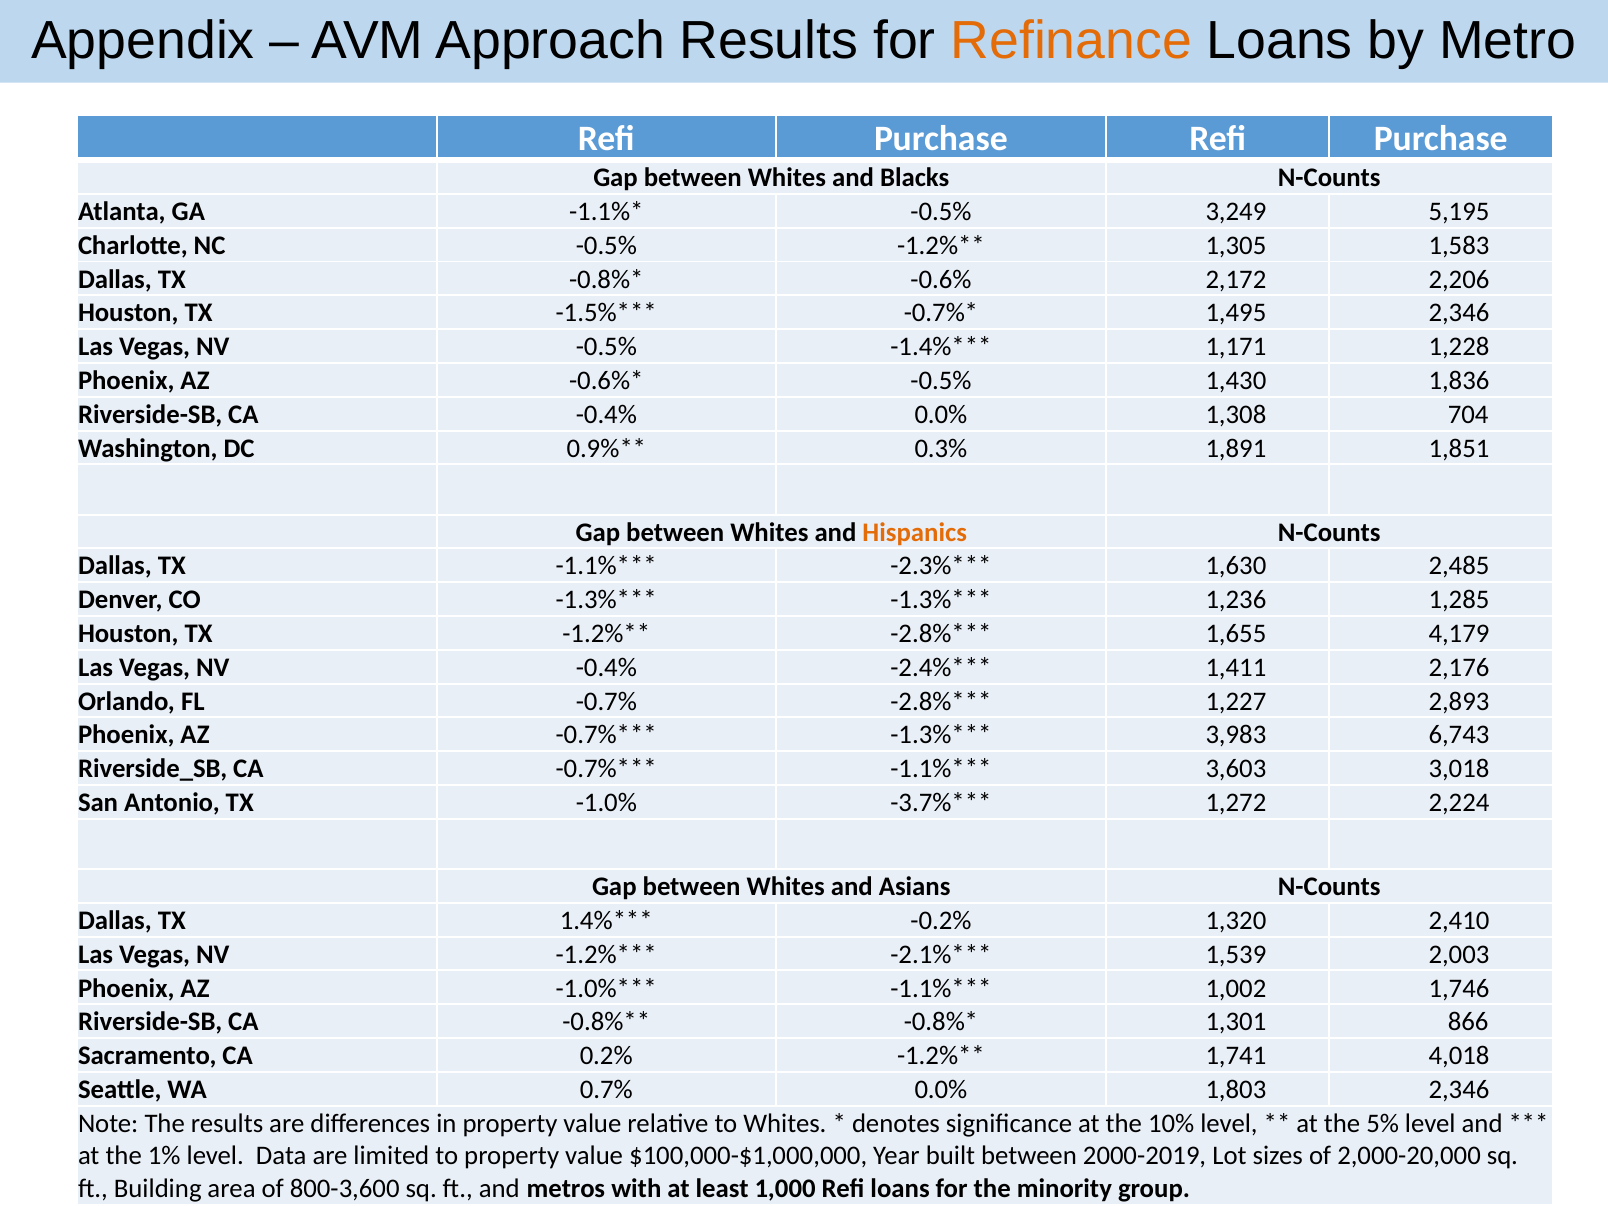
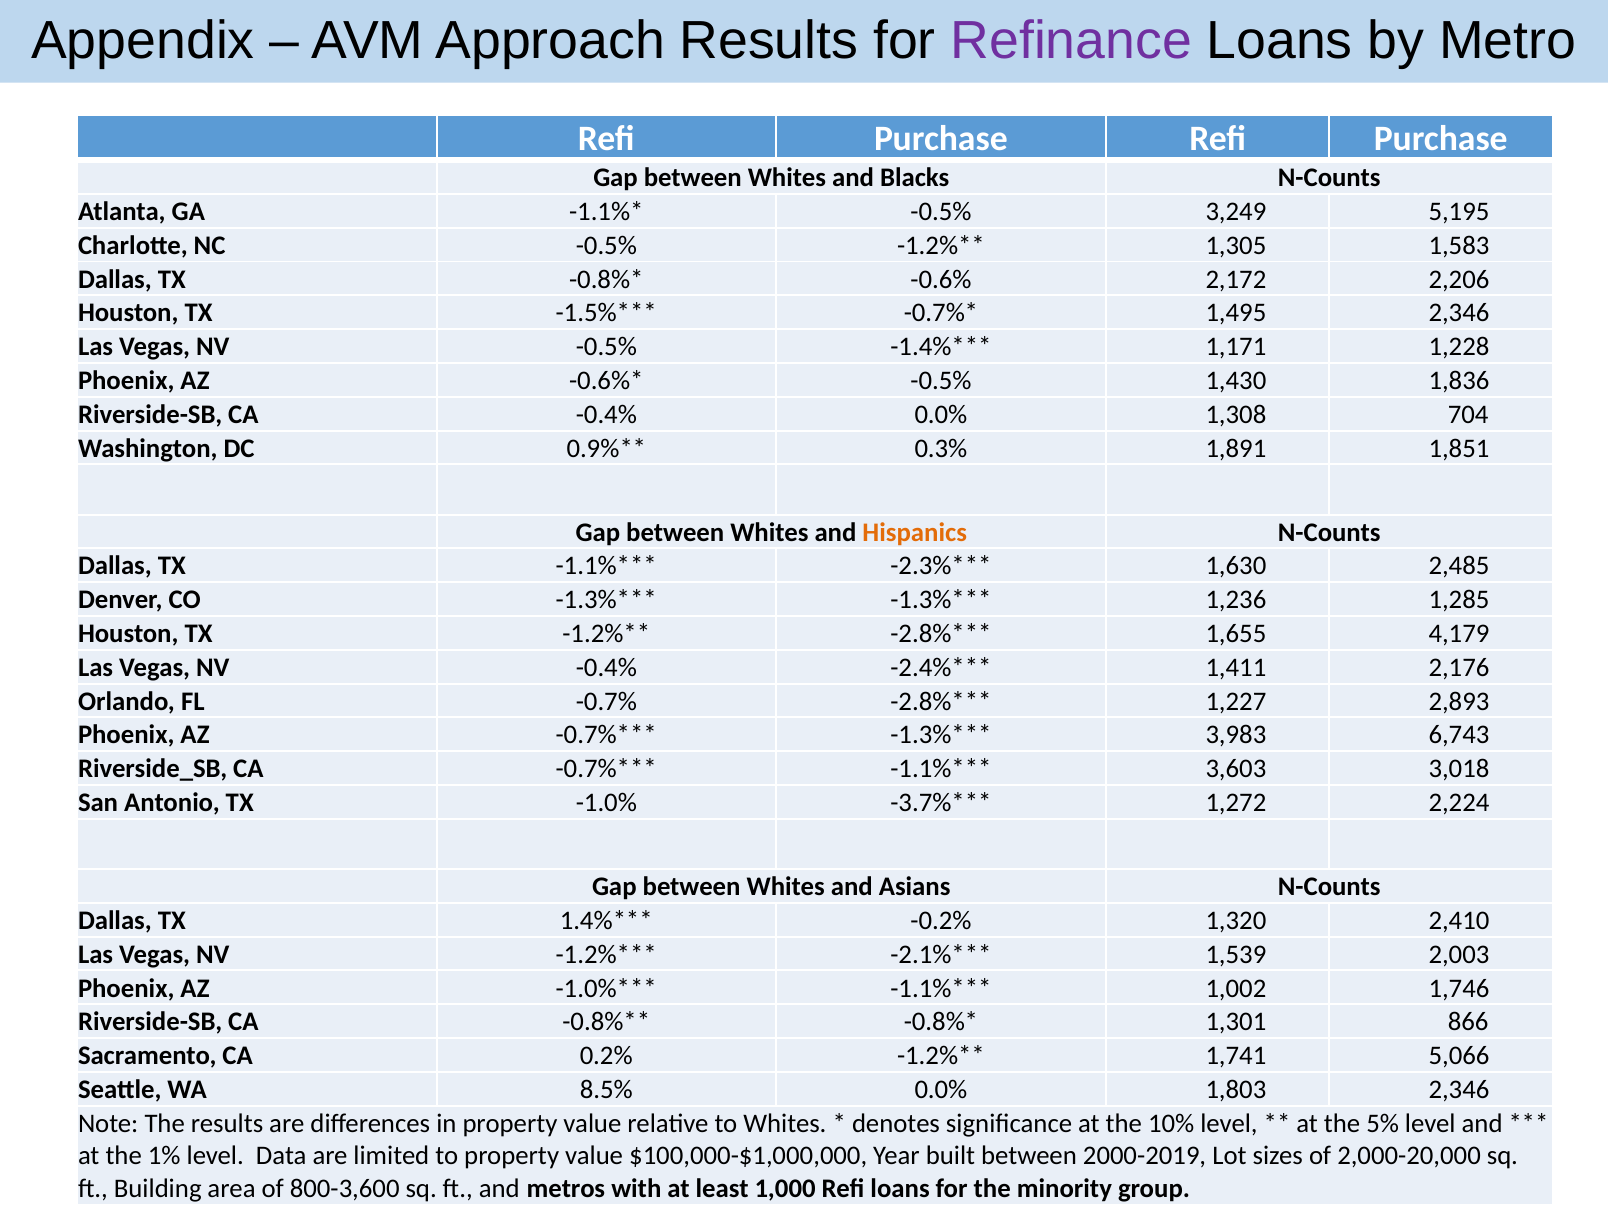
Refinance colour: orange -> purple
4,018: 4,018 -> 5,066
0.7%: 0.7% -> 8.5%
